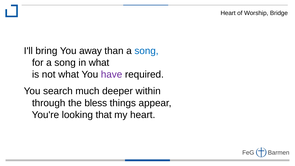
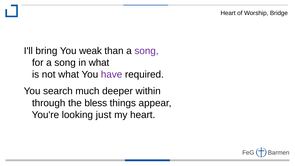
away: away -> weak
song at (146, 51) colour: blue -> purple
that: that -> just
